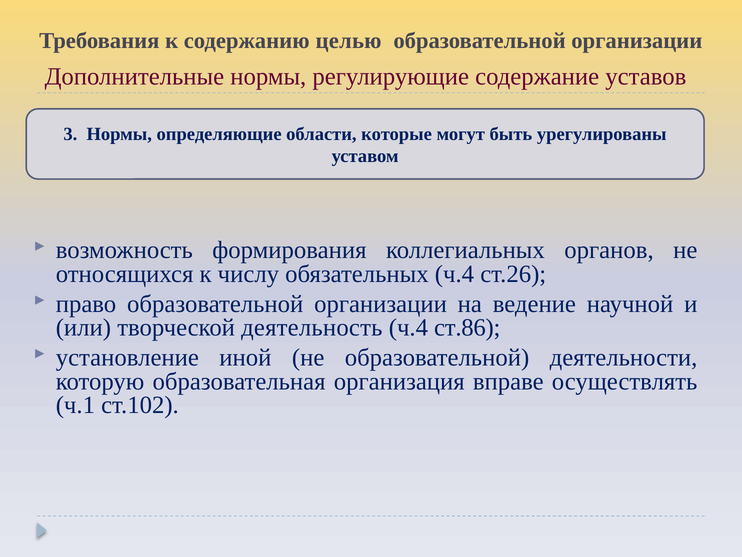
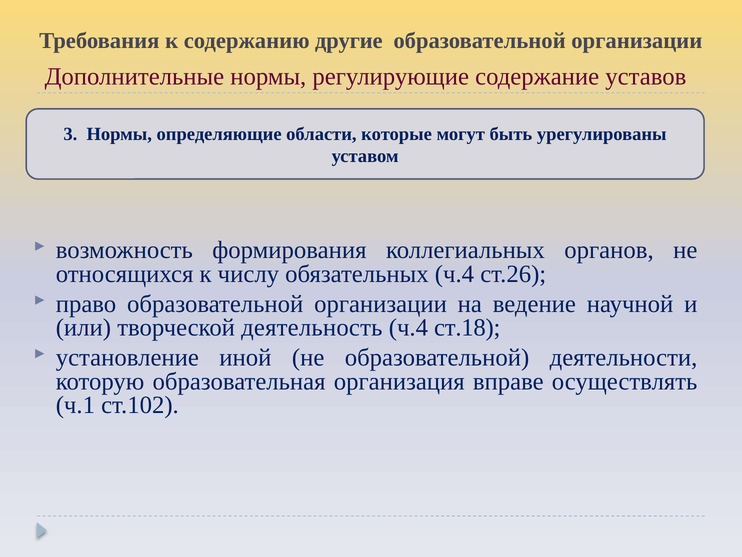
целью: целью -> другие
ст.86: ст.86 -> ст.18
